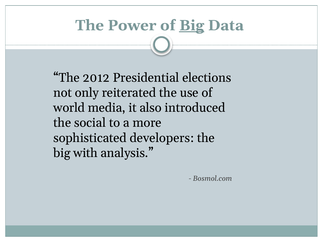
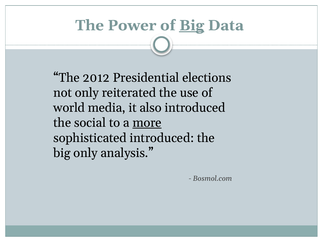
more underline: none -> present
sophisticated developers: developers -> introduced
big with: with -> only
